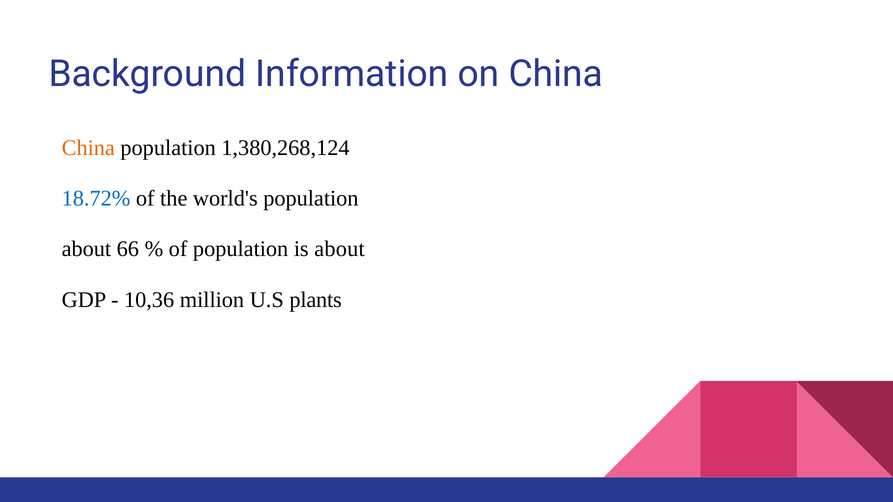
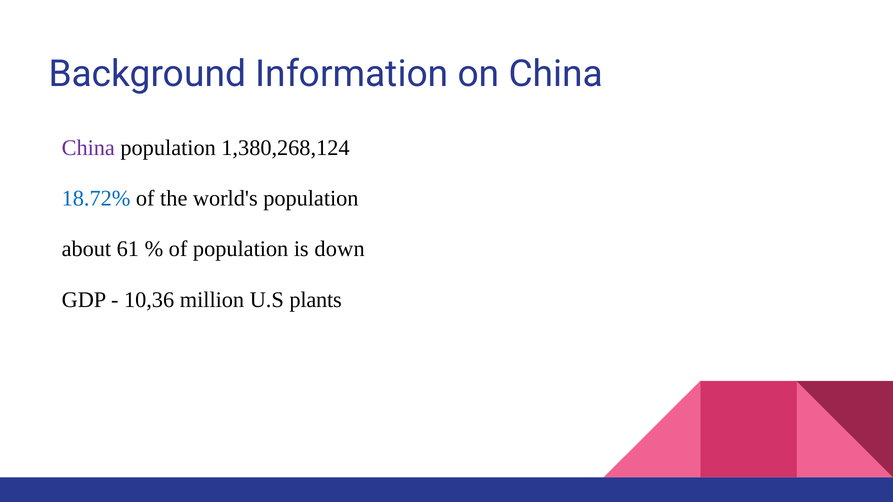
China at (88, 148) colour: orange -> purple
66: 66 -> 61
is about: about -> down
